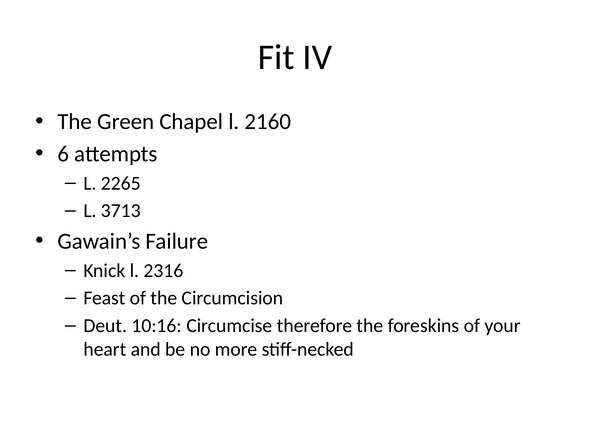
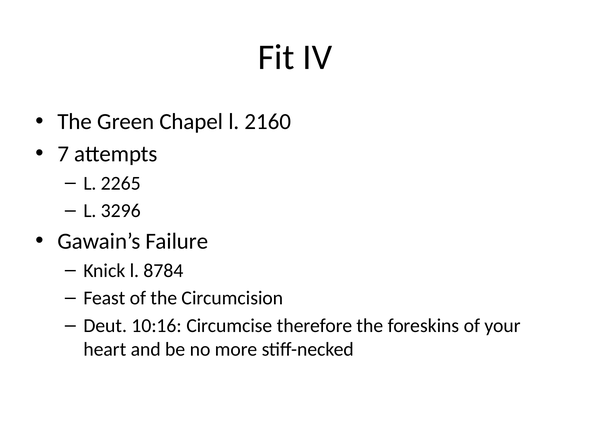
6: 6 -> 7
3713: 3713 -> 3296
2316: 2316 -> 8784
